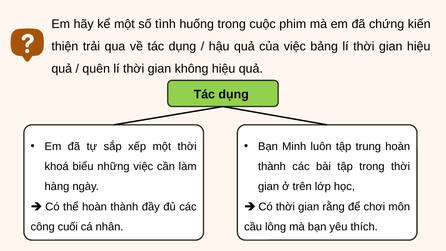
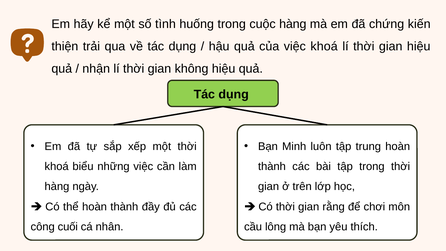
cuộc phim: phim -> hàng
việc bảng: bảng -> khoá
quên: quên -> nhận
